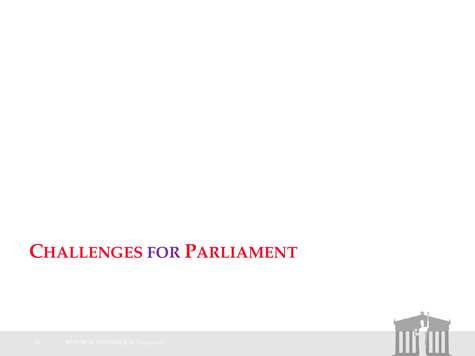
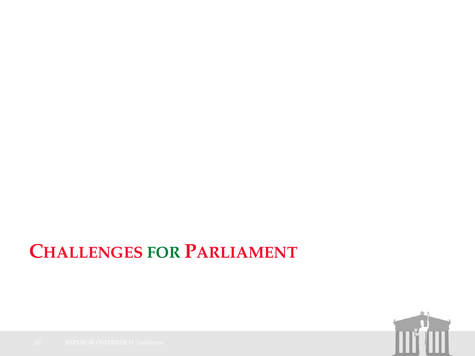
FOR colour: purple -> green
